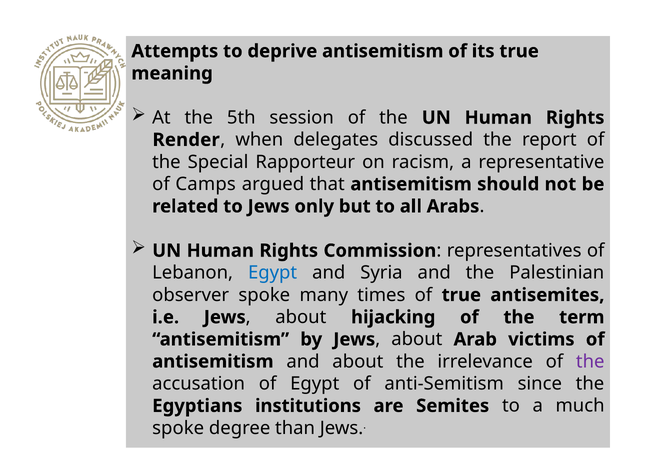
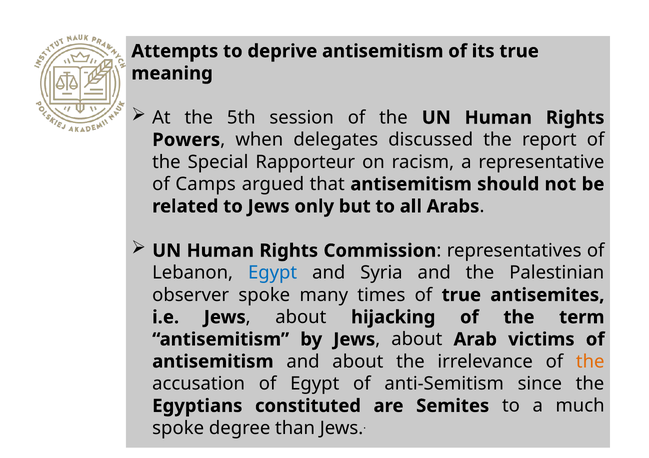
Render: Render -> Powers
the at (590, 362) colour: purple -> orange
institutions: institutions -> constituted
